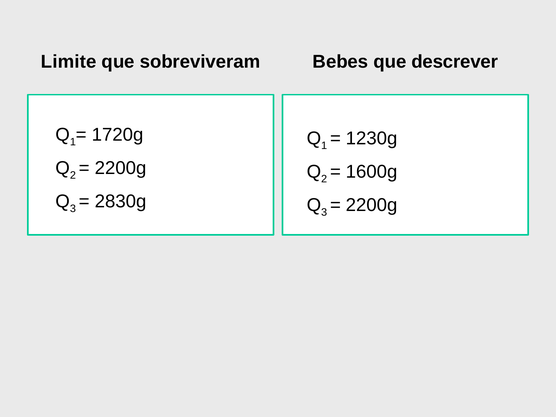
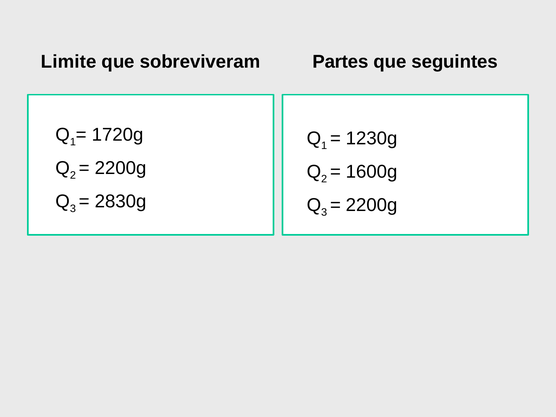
Bebes: Bebes -> Partes
descrever: descrever -> seguintes
